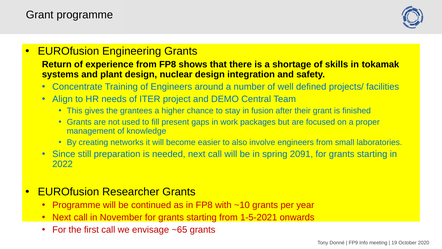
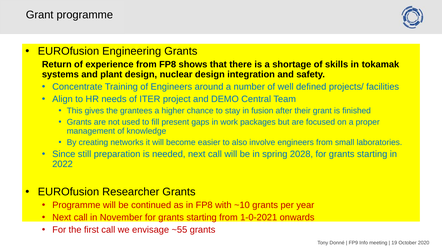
2091: 2091 -> 2028
1-5-2021: 1-5-2021 -> 1-0-2021
~65: ~65 -> ~55
